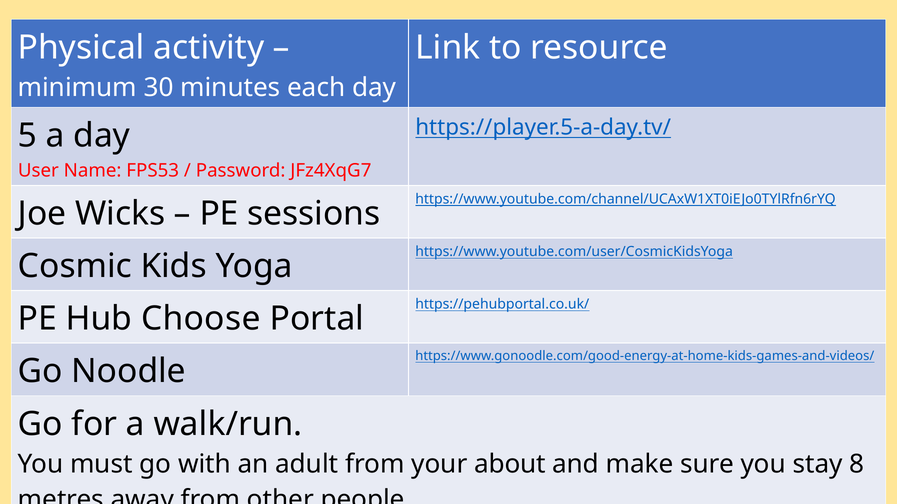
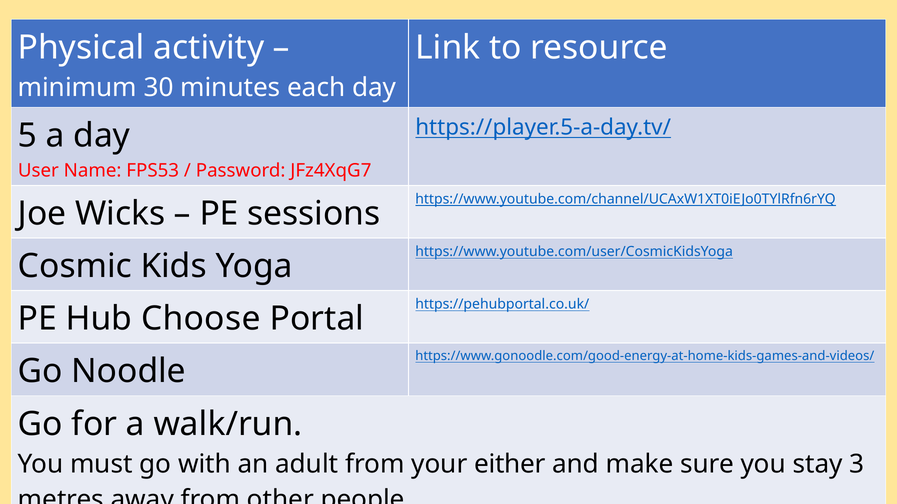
about: about -> either
8: 8 -> 3
